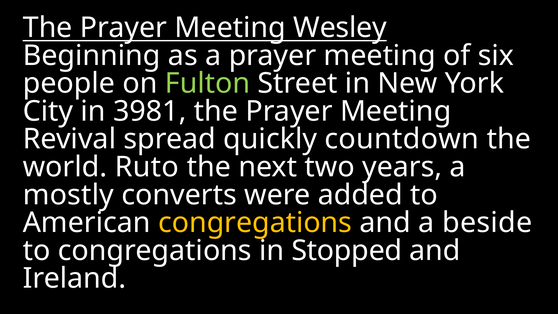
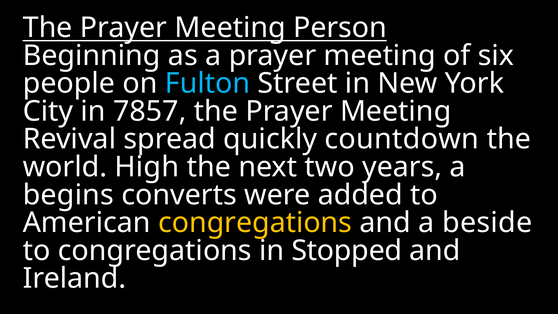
Wesley: Wesley -> Person
Fulton colour: light green -> light blue
3981: 3981 -> 7857
Ruto: Ruto -> High
mostly: mostly -> begins
